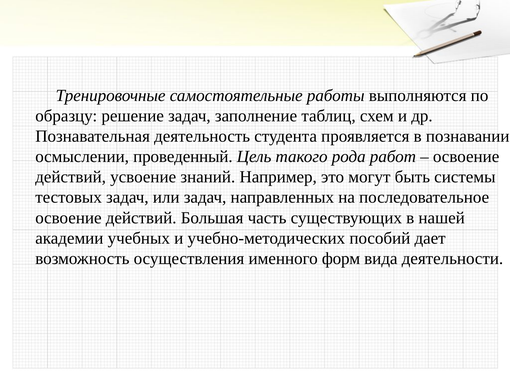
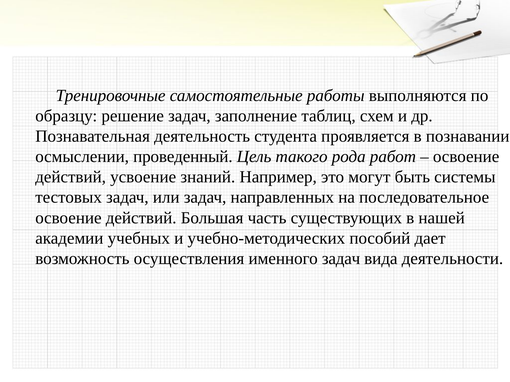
именного форм: форм -> задач
